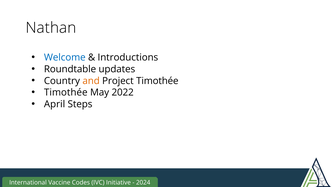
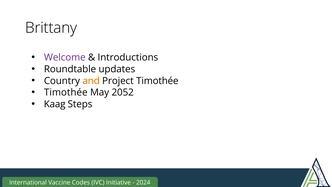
Nathan: Nathan -> Brittany
Welcome colour: blue -> purple
2022: 2022 -> 2052
April: April -> Kaag
